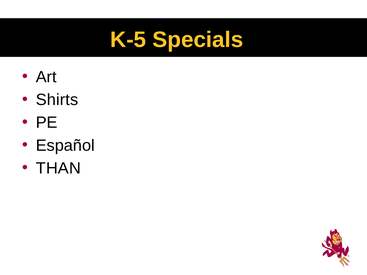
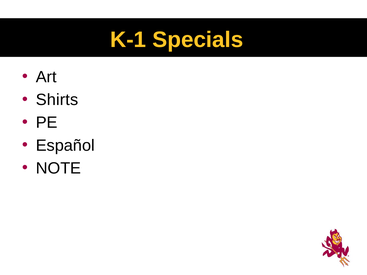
K-5: K-5 -> K-1
THAN: THAN -> NOTE
